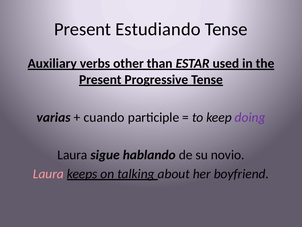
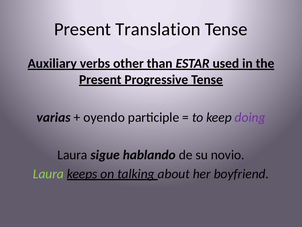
Estudiando: Estudiando -> Translation
cuando: cuando -> oyendo
Laura at (48, 173) colour: pink -> light green
